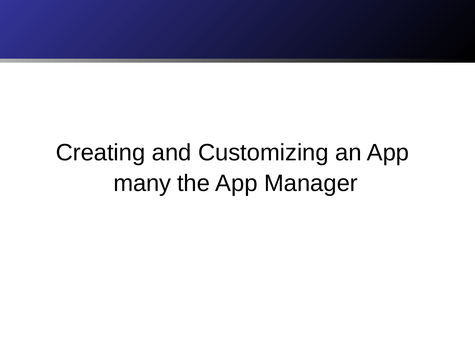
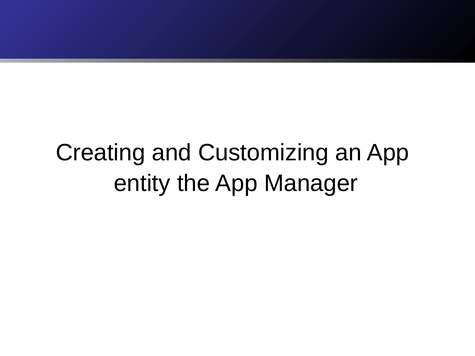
many: many -> entity
